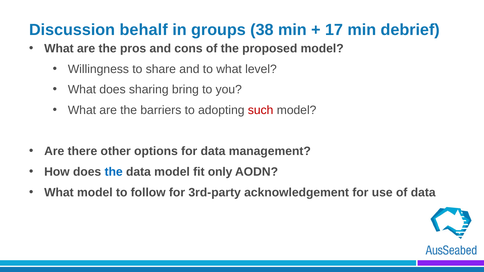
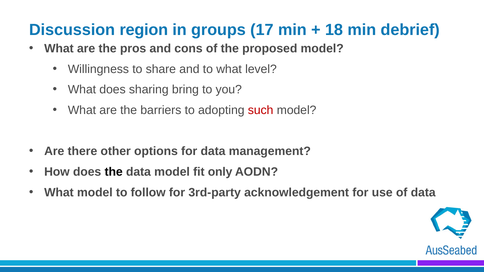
behalf: behalf -> region
38: 38 -> 17
17: 17 -> 18
the at (114, 172) colour: blue -> black
